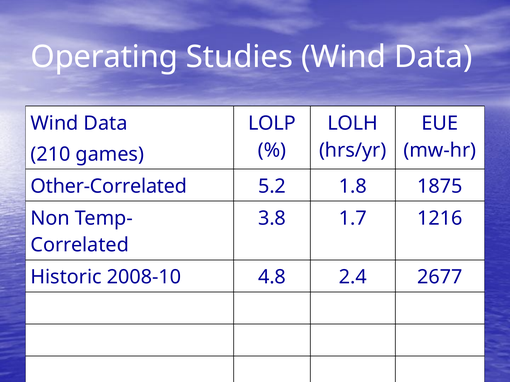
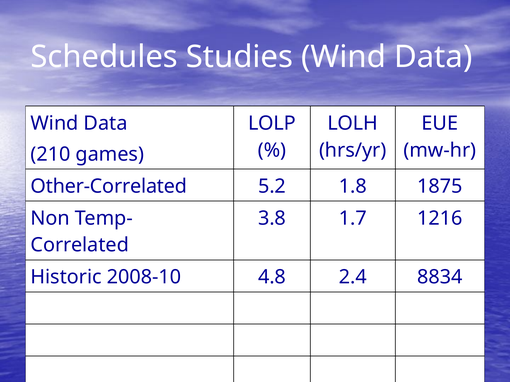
Operating: Operating -> Schedules
2677: 2677 -> 8834
